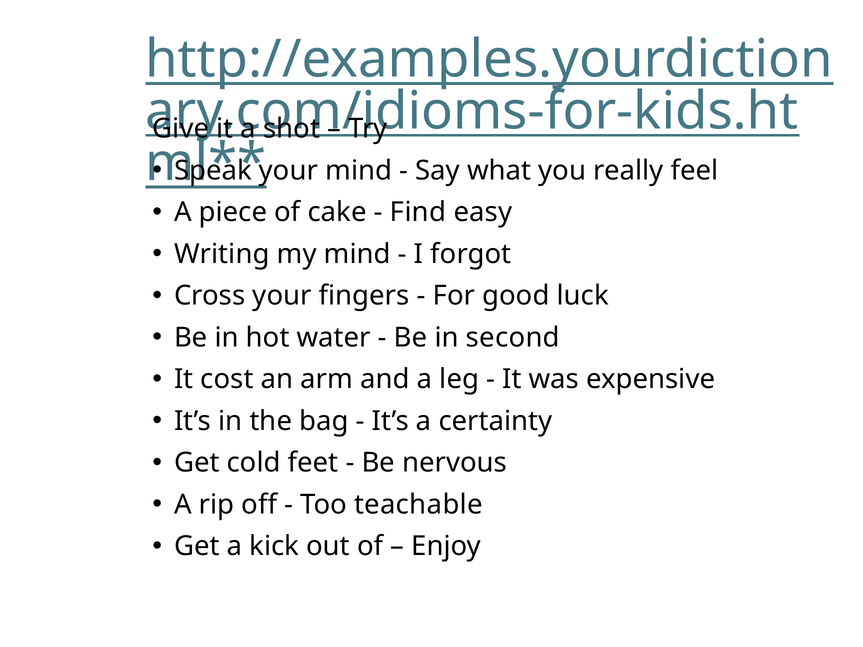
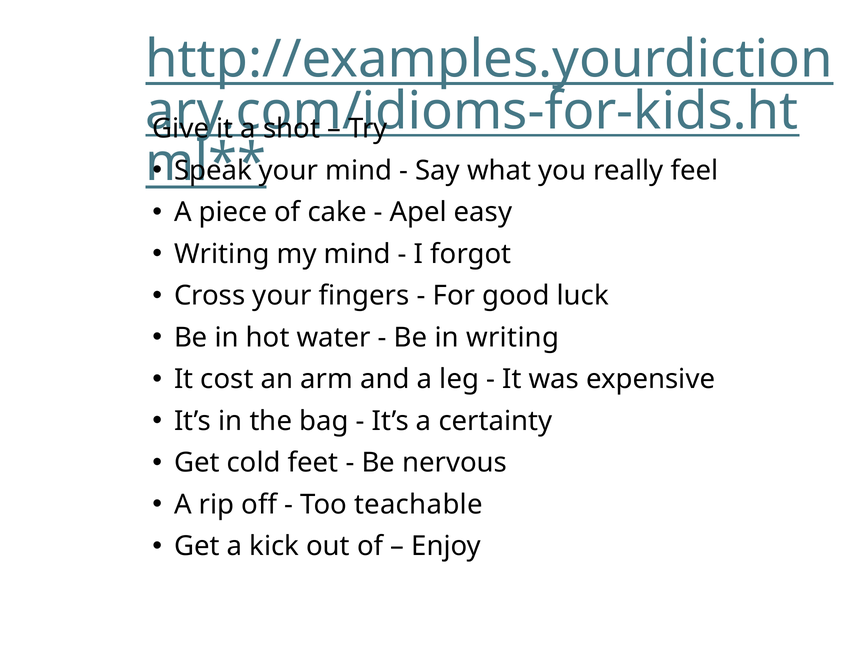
Find: Find -> Apel
in second: second -> writing
